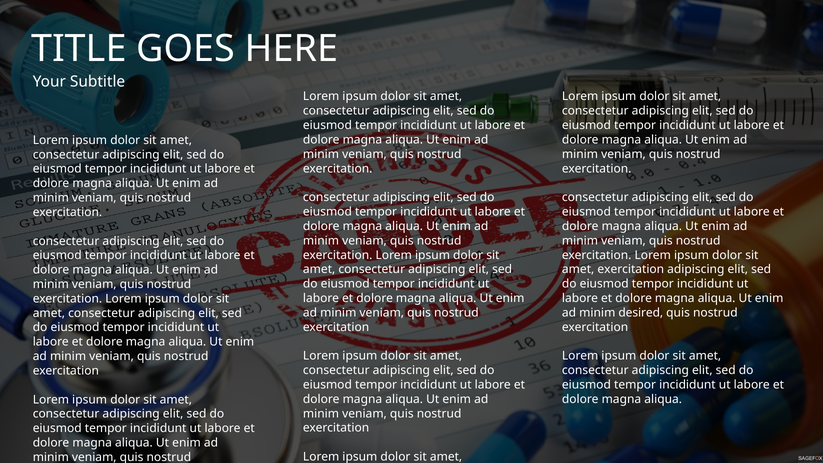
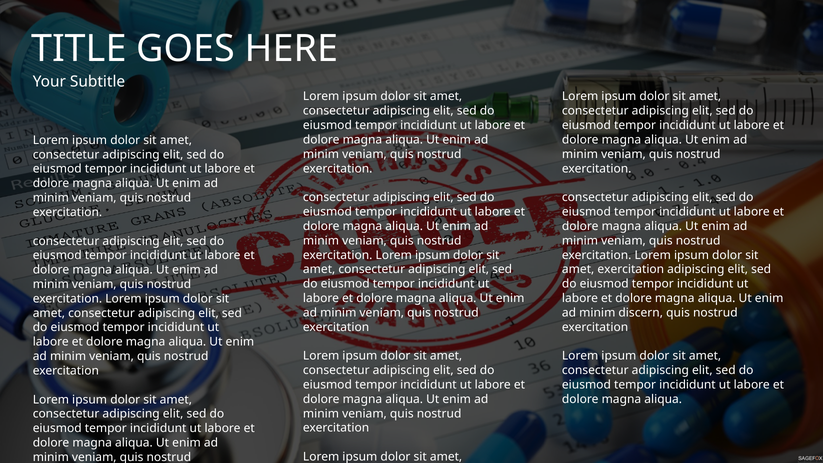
desired: desired -> discern
